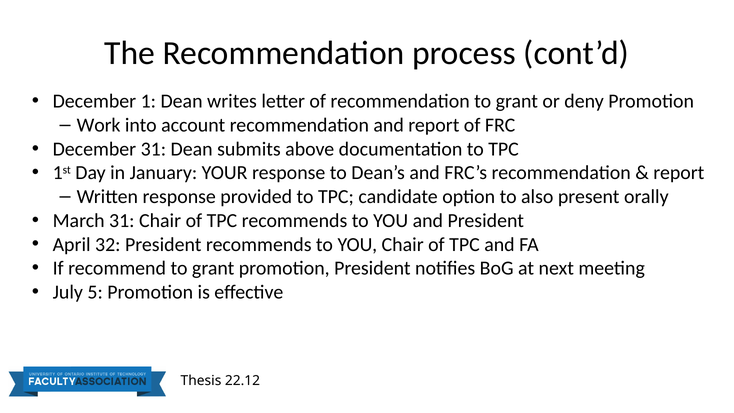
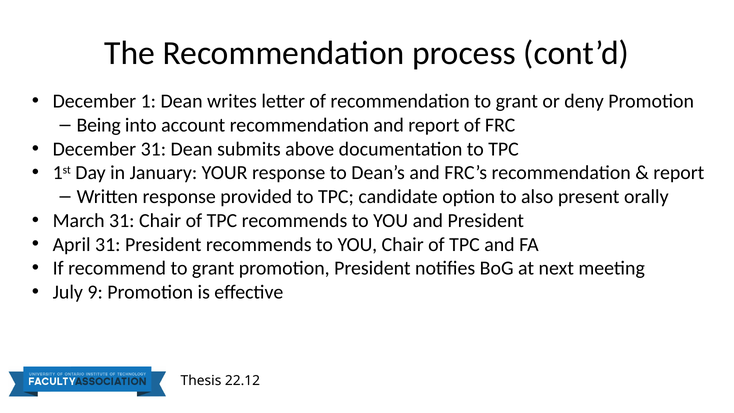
Work: Work -> Being
April 32: 32 -> 31
5: 5 -> 9
